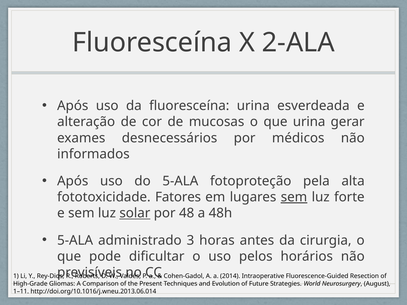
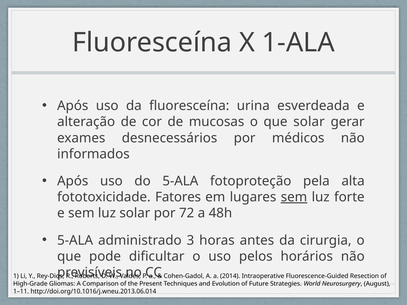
2-ALA: 2-ALA -> 1-ALA
que urina: urina -> solar
solar at (135, 213) underline: present -> none
48: 48 -> 72
